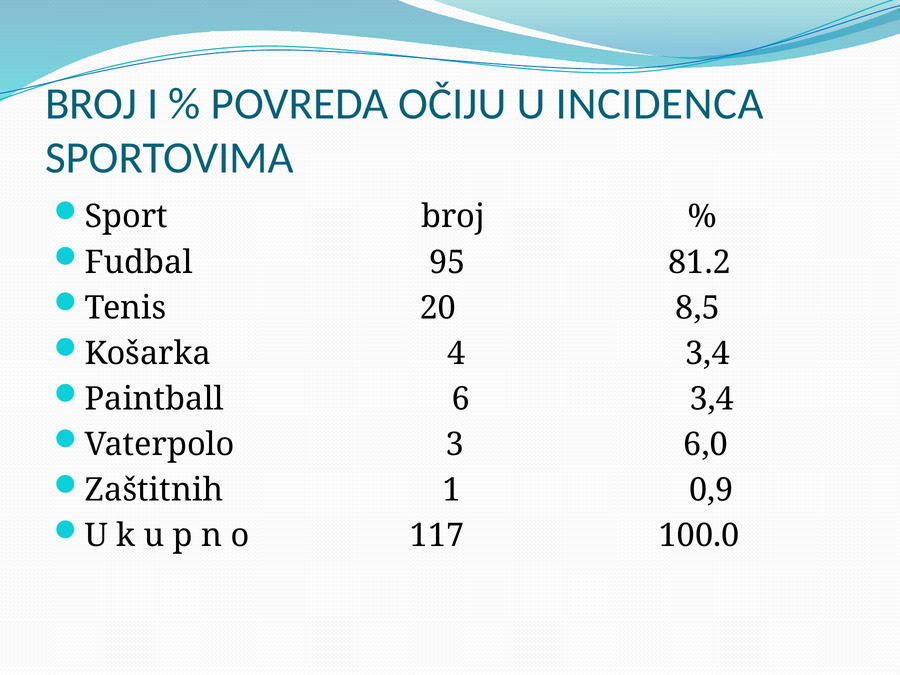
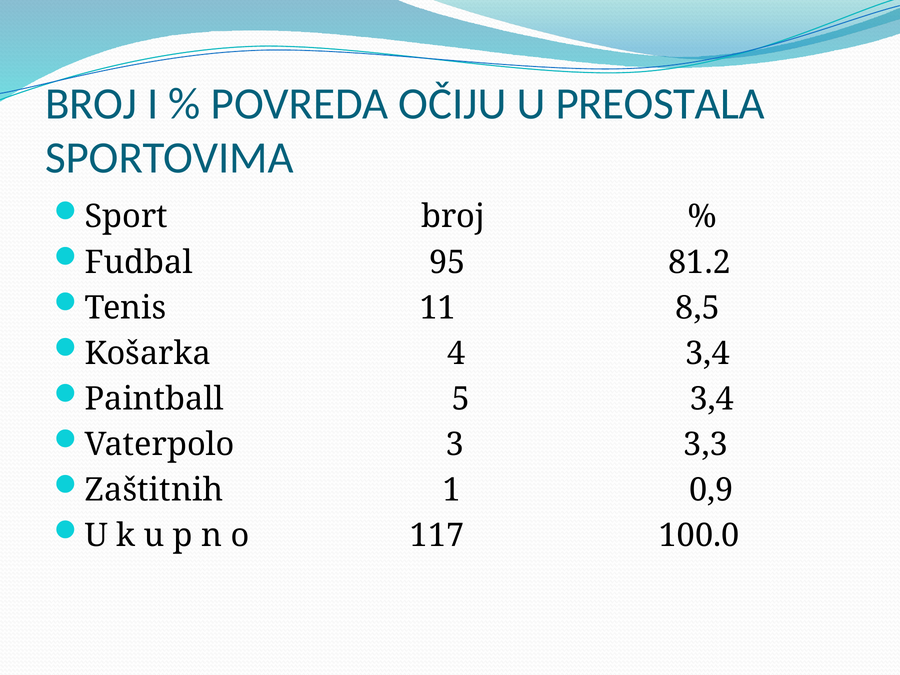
INCIDENCA: INCIDENCA -> PREOSTALA
20: 20 -> 11
6: 6 -> 5
6,0: 6,0 -> 3,3
